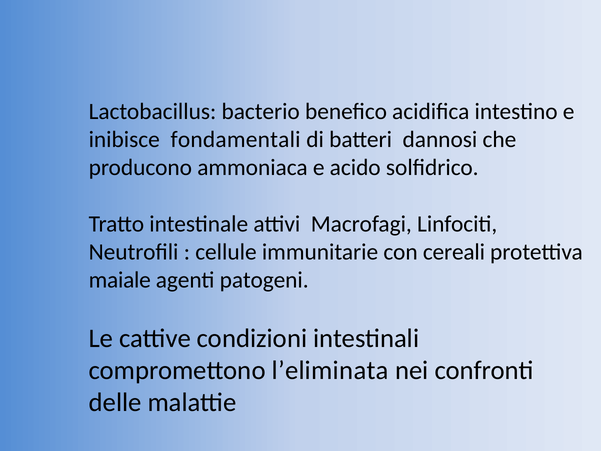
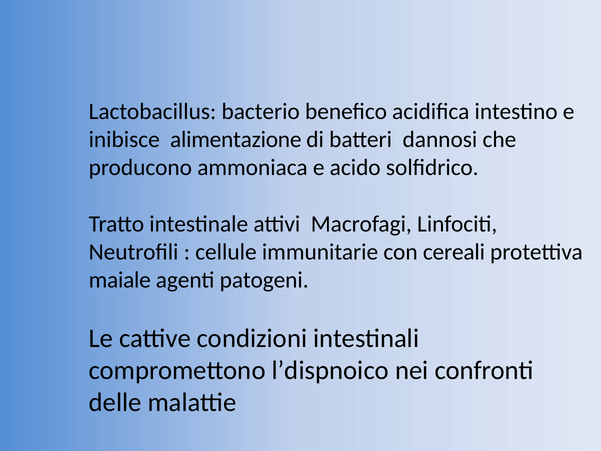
fondamentali: fondamentali -> alimentazione
l’eliminata: l’eliminata -> l’dispnoico
